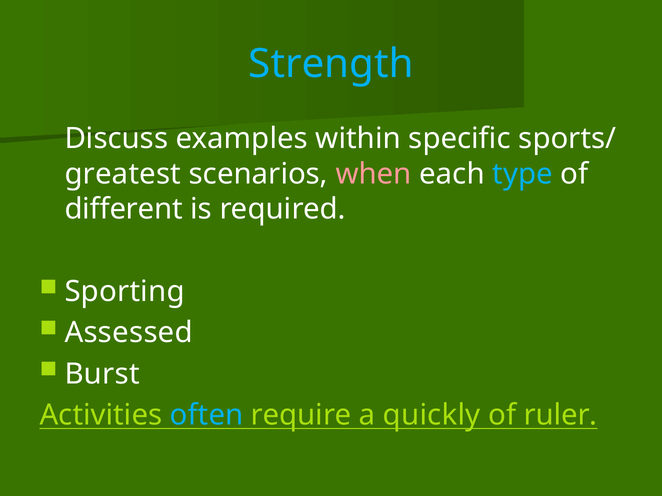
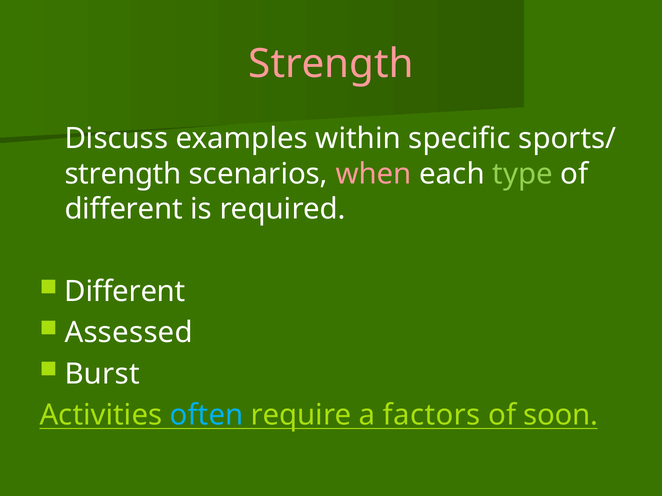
Strength at (331, 64) colour: light blue -> pink
greatest at (123, 174): greatest -> strength
type colour: light blue -> light green
Sporting at (125, 292): Sporting -> Different
quickly: quickly -> factors
ruler: ruler -> soon
